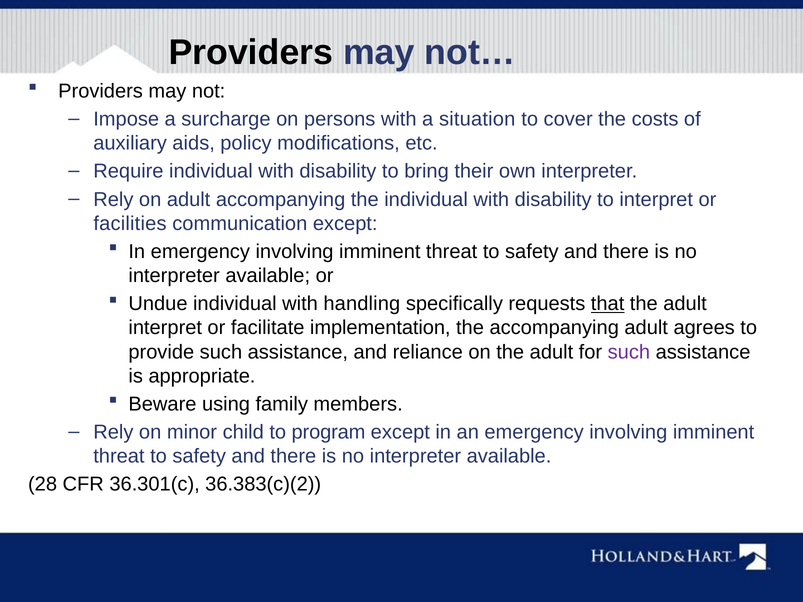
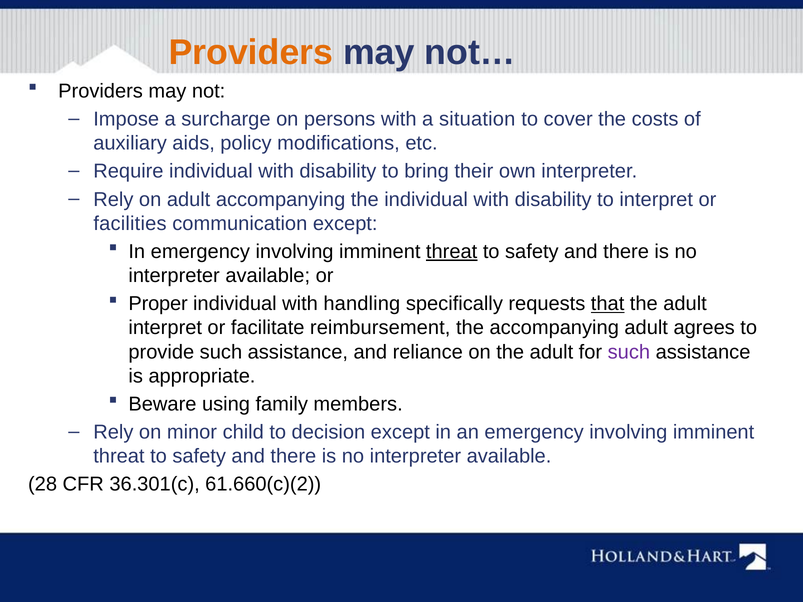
Providers at (251, 53) colour: black -> orange
threat at (452, 252) underline: none -> present
Undue: Undue -> Proper
implementation: implementation -> reimbursement
program: program -> decision
36.383(c)(2: 36.383(c)(2 -> 61.660(c)(2
